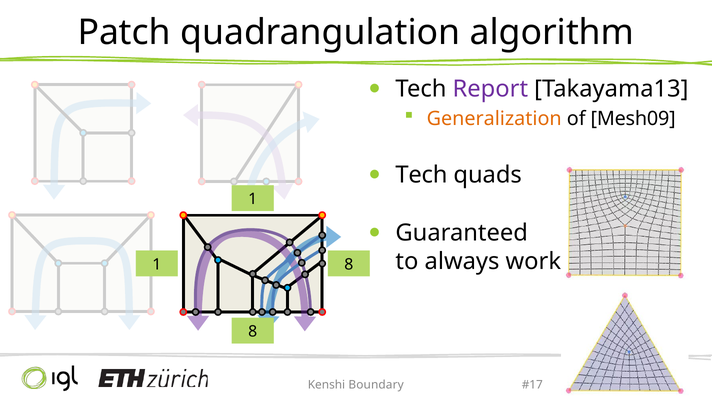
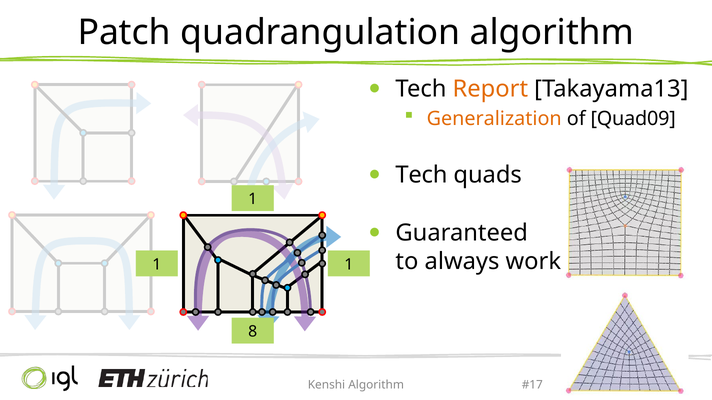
Report colour: purple -> orange
Mesh09: Mesh09 -> Quad09
8 at (349, 265): 8 -> 1
Kenshi Boundary: Boundary -> Algorithm
